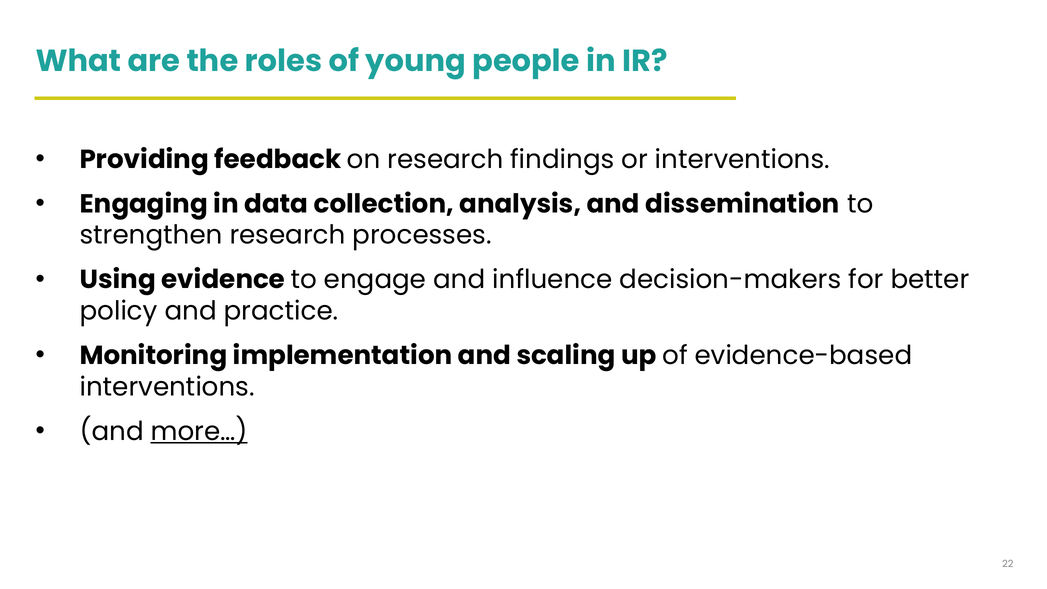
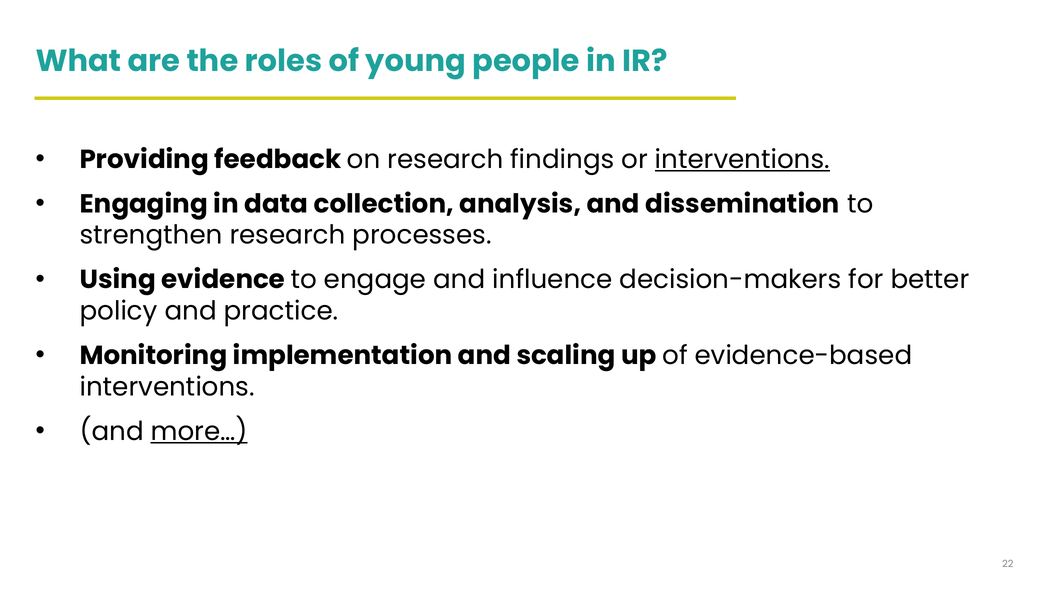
interventions at (742, 159) underline: none -> present
